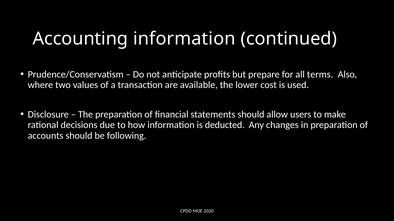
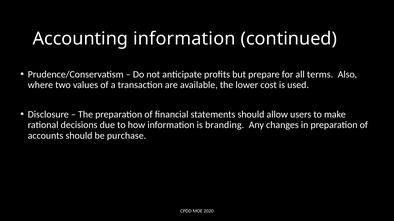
deducted: deducted -> branding
following: following -> purchase
